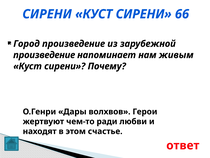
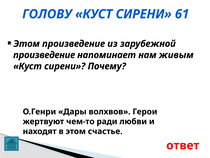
СИРЕНИ at (47, 14): СИРЕНИ -> ГОЛОВУ
66: 66 -> 61
Город at (27, 44): Город -> Этом
